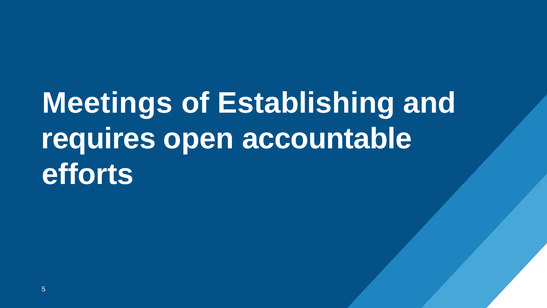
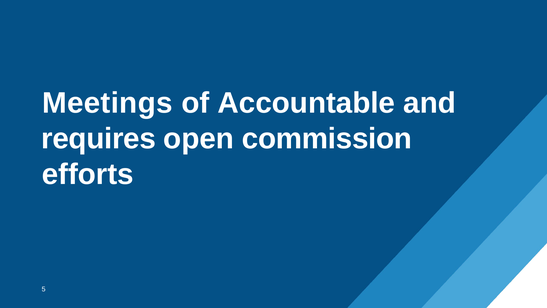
Establishing: Establishing -> Accountable
accountable: accountable -> commission
